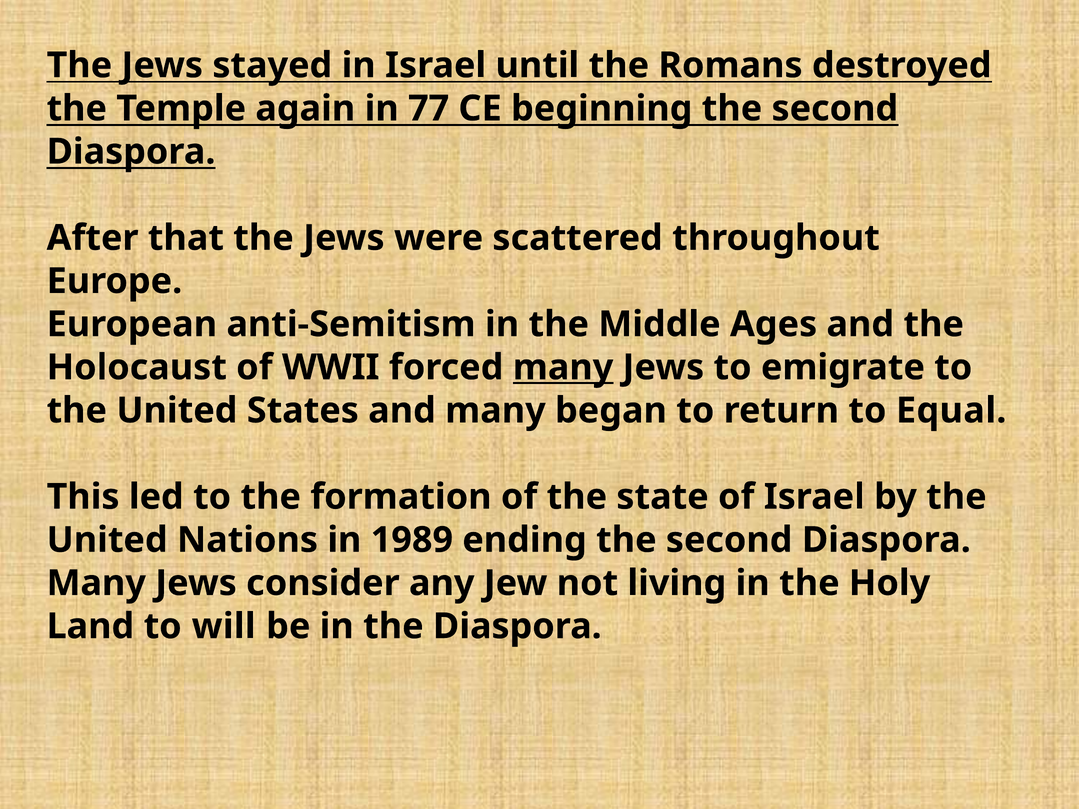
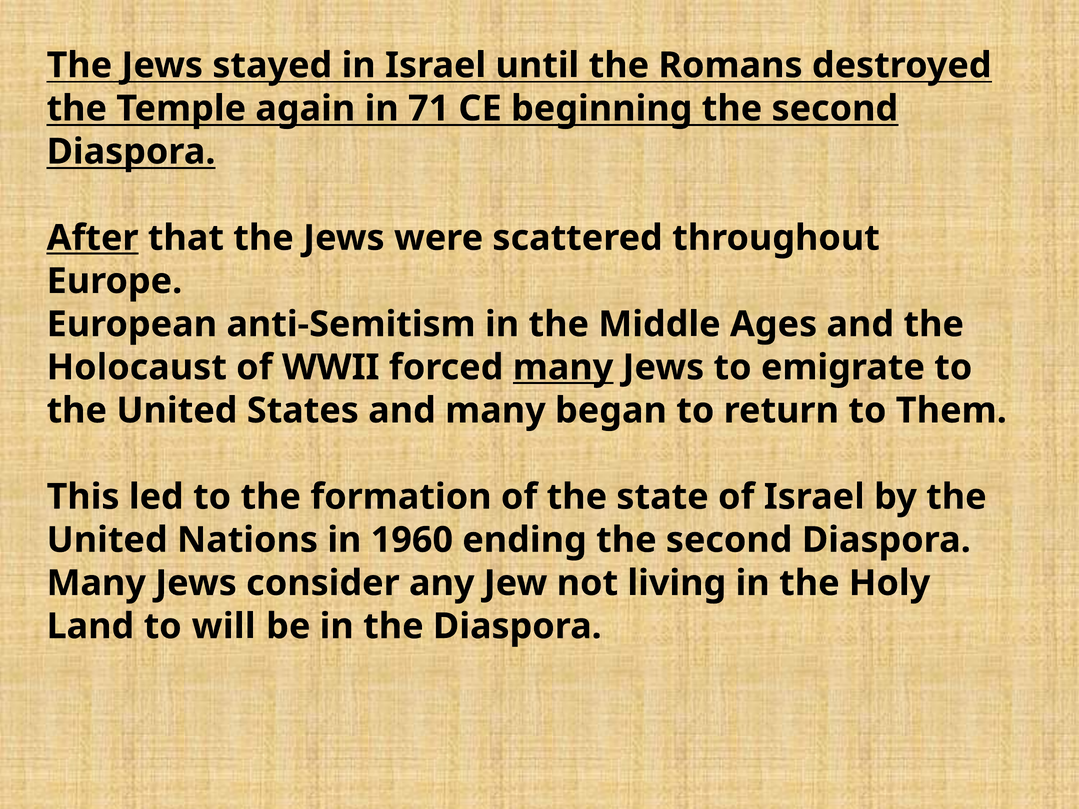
77: 77 -> 71
After underline: none -> present
Equal: Equal -> Them
1989: 1989 -> 1960
